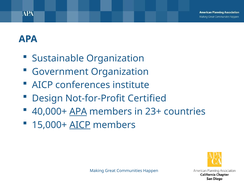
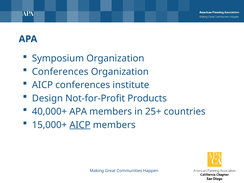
Sustainable: Sustainable -> Symposium
Government at (60, 72): Government -> Conferences
Certified: Certified -> Products
APA at (78, 112) underline: present -> none
23+: 23+ -> 25+
